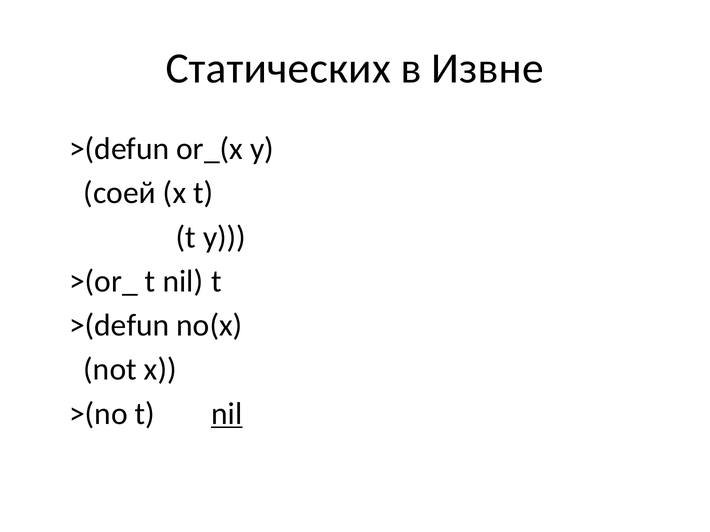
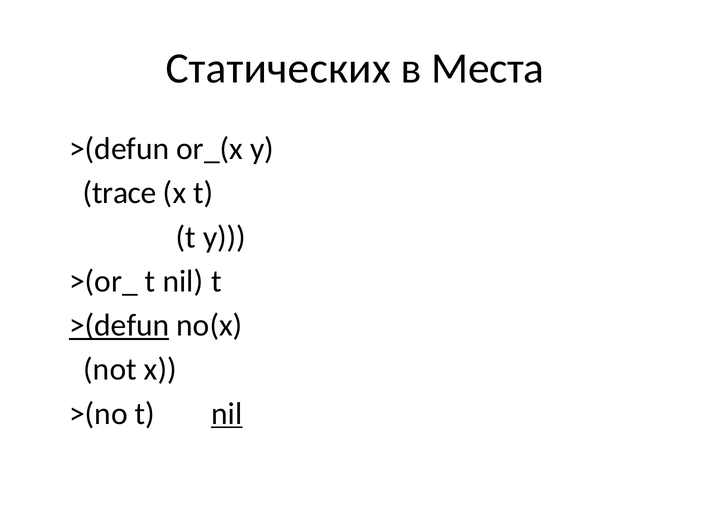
Извне: Извне -> Места
соей: соей -> trace
>(defun at (119, 326) underline: none -> present
